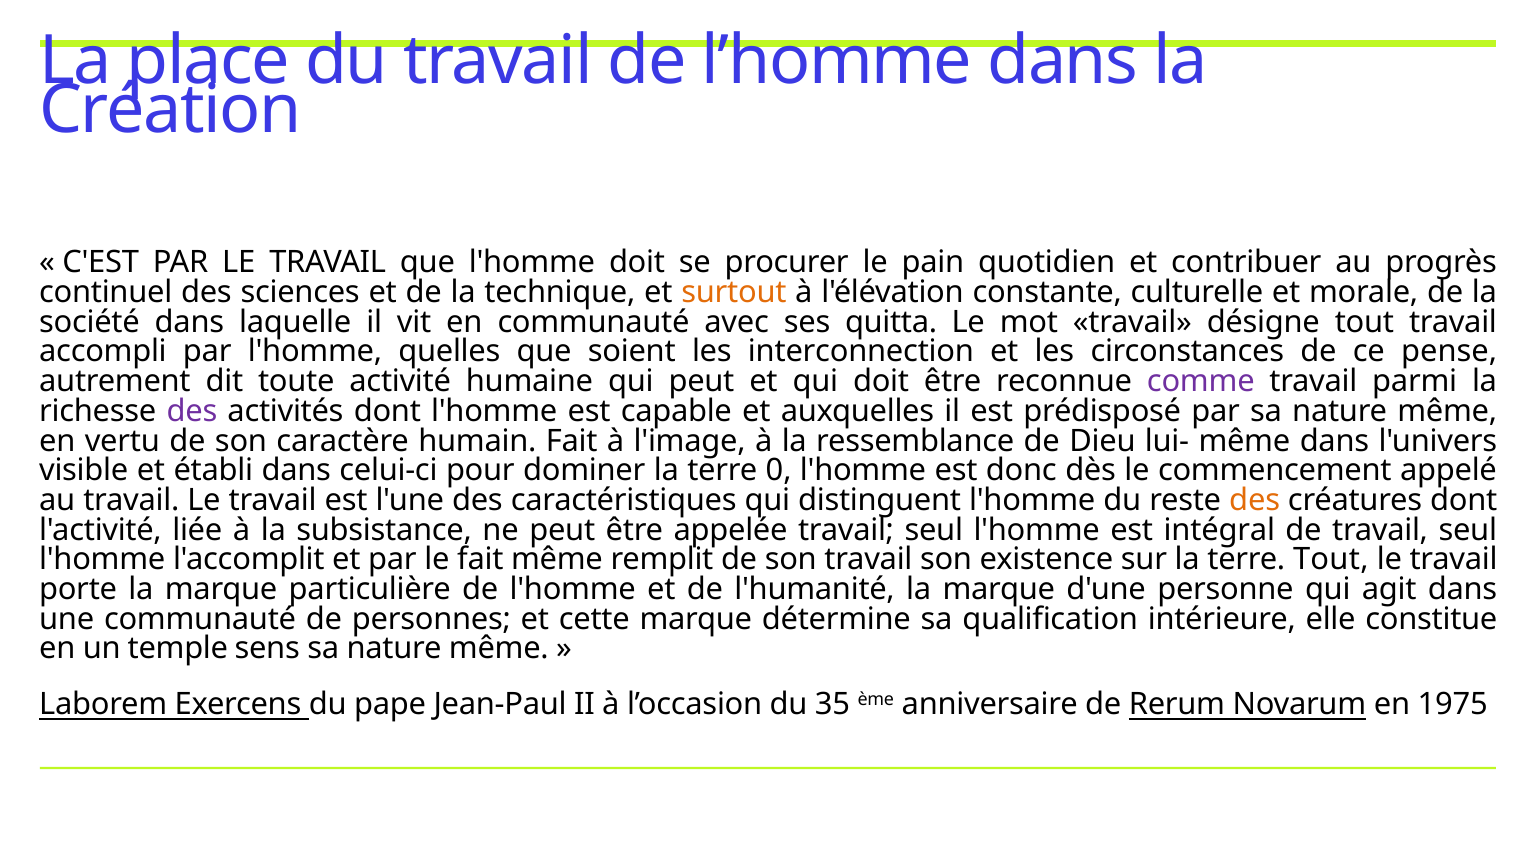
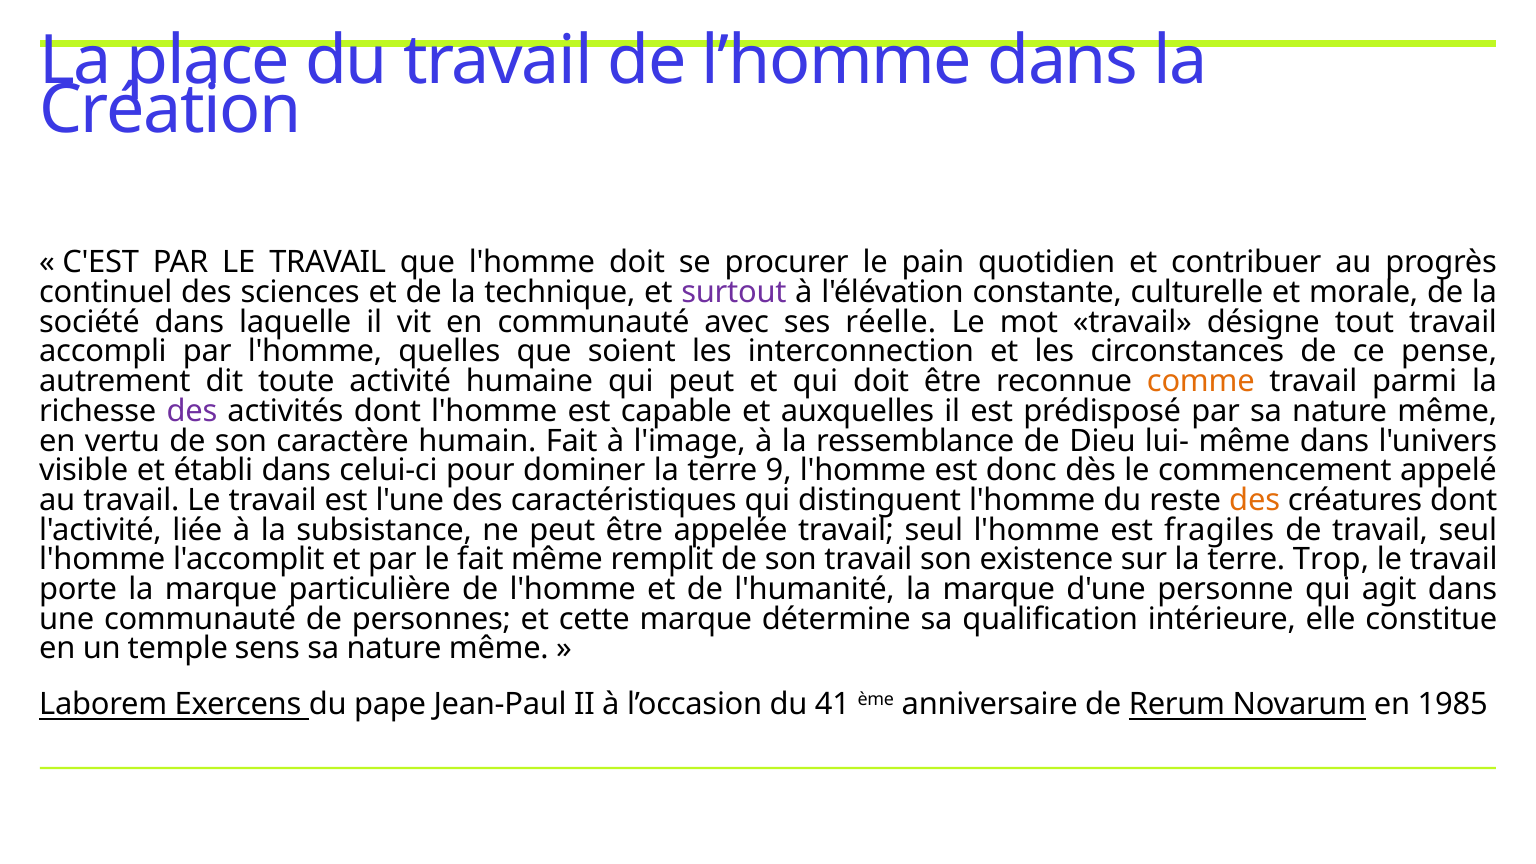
surtout colour: orange -> purple
quitta: quitta -> réelle
comme colour: purple -> orange
0: 0 -> 9
intégral: intégral -> fragiles
terre Tout: Tout -> Trop
35: 35 -> 41
1975: 1975 -> 1985
